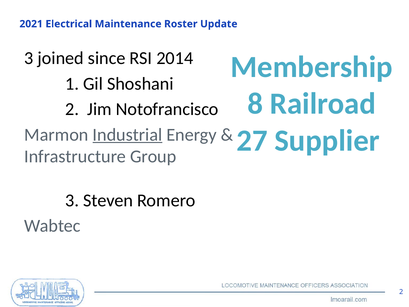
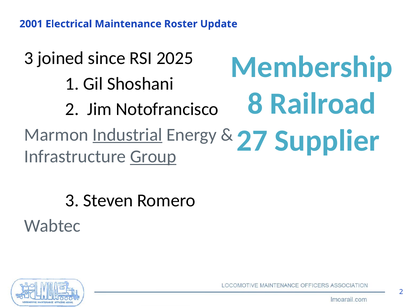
2021: 2021 -> 2001
2014: 2014 -> 2025
Group underline: none -> present
